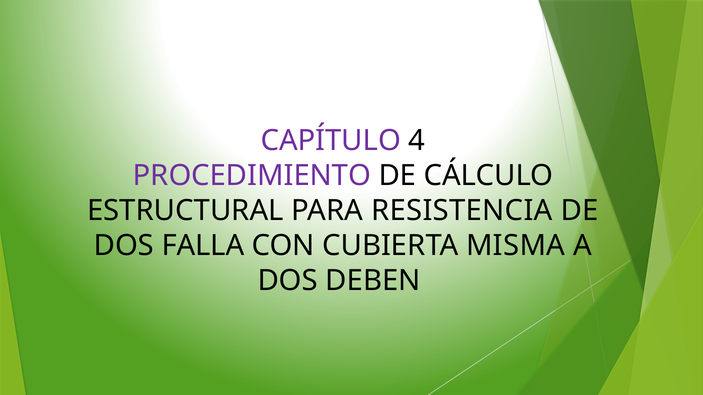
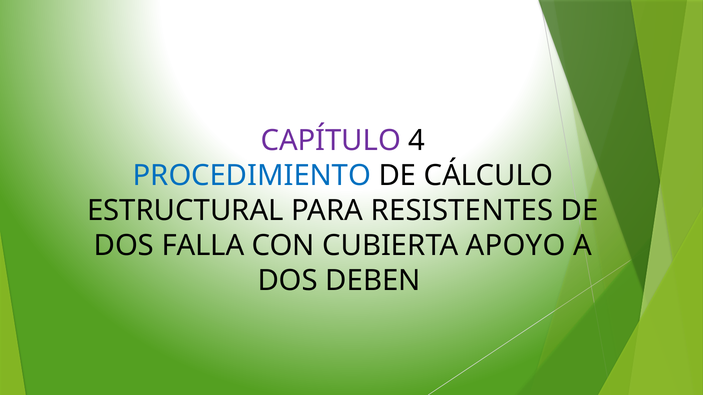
PROCEDIMIENTO colour: purple -> blue
RESISTENCIA: RESISTENCIA -> RESISTENTES
MISMA: MISMA -> APOYO
